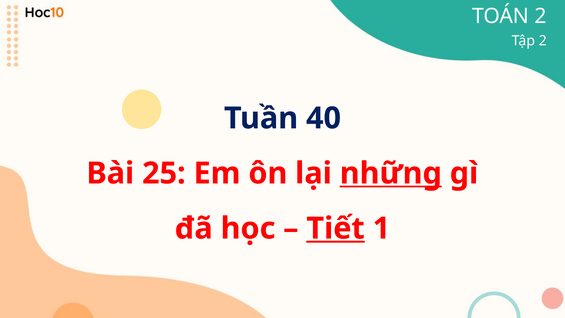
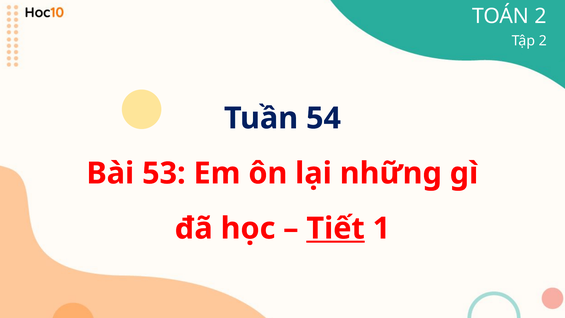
40: 40 -> 54
25: 25 -> 53
những underline: present -> none
